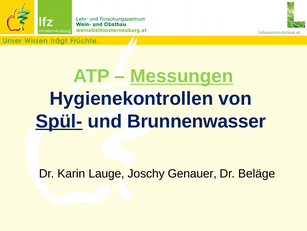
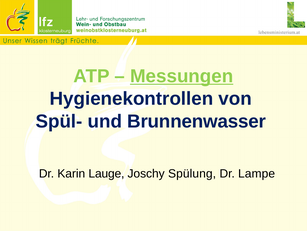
Spül- underline: present -> none
Genauer: Genauer -> Spülung
Beläge: Beläge -> Lampe
